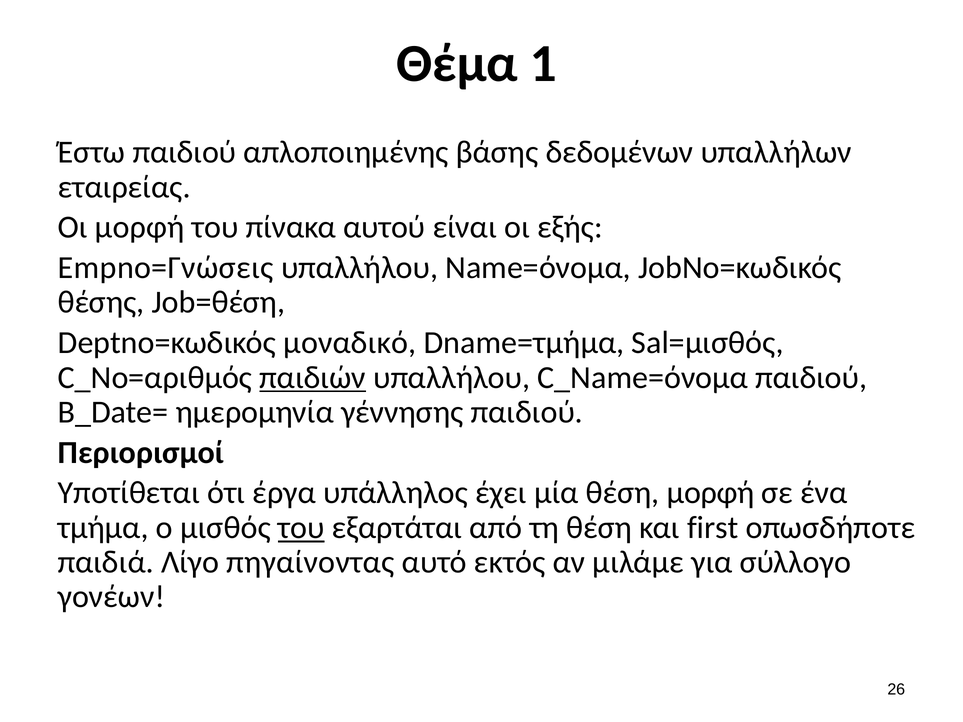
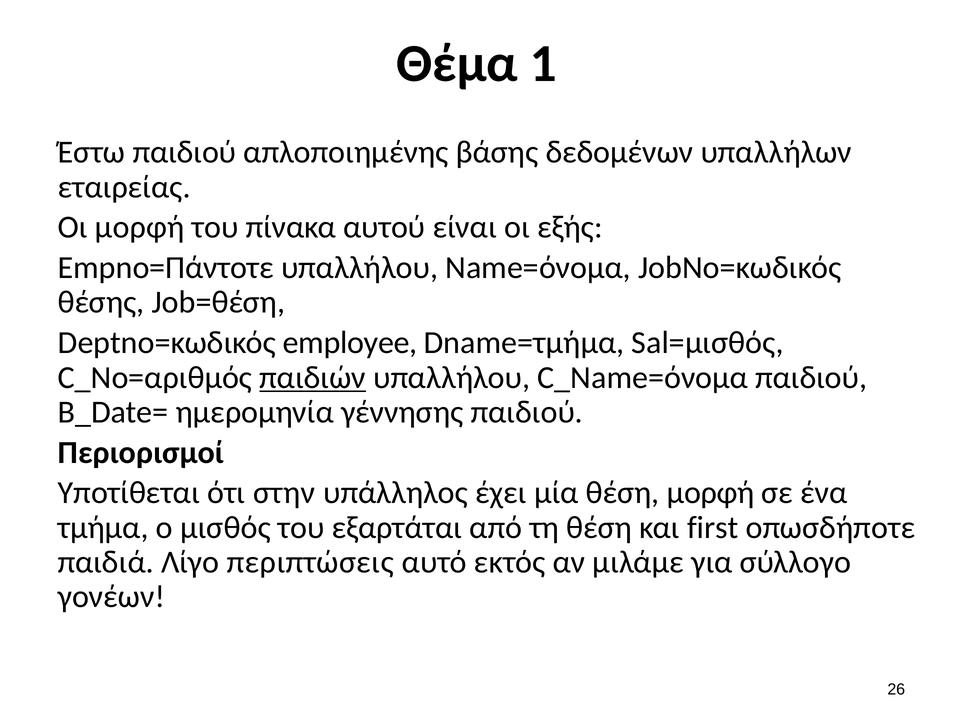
Empno=Γνώσεις: Empno=Γνώσεις -> Empno=Πάντοτε
μοναδικό: μοναδικό -> employee
έργα: έργα -> στην
του at (301, 528) underline: present -> none
πηγαίνοντας: πηγαίνοντας -> περιπτώσεις
